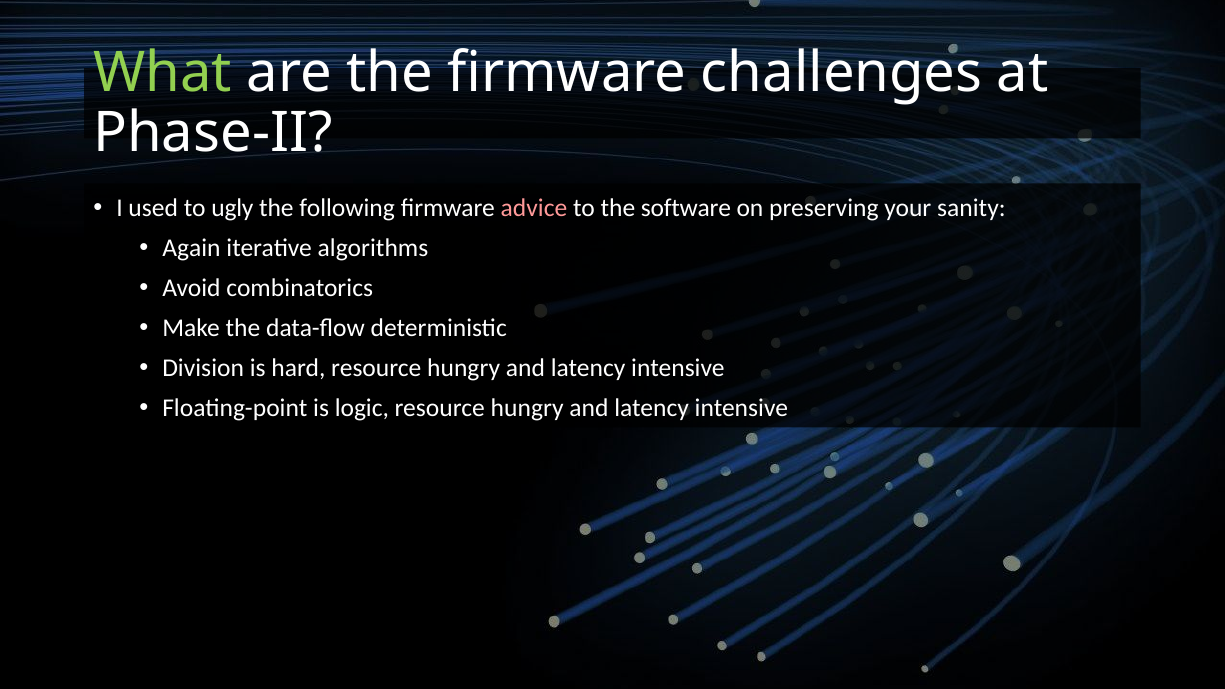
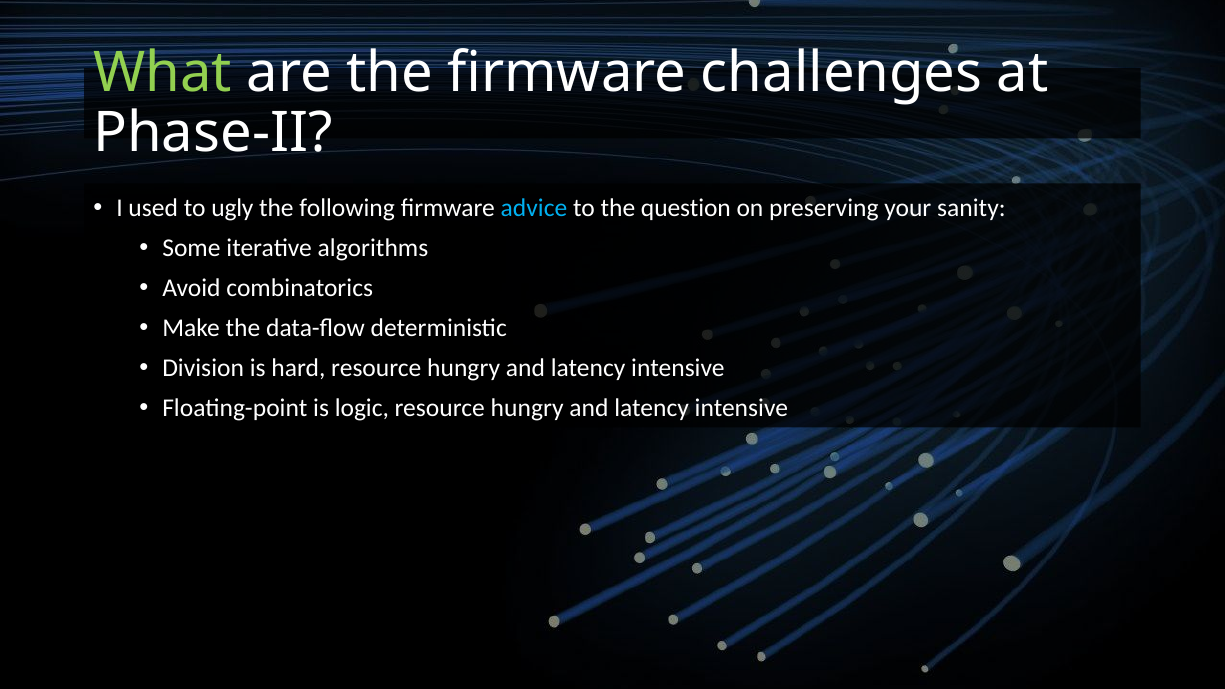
advice colour: pink -> light blue
software: software -> question
Again: Again -> Some
